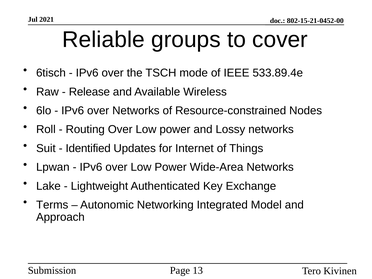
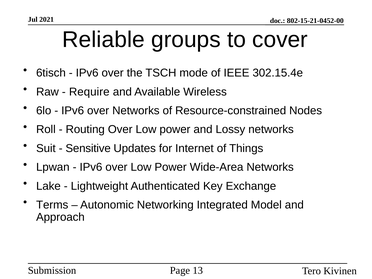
533.89.4e: 533.89.4e -> 302.15.4e
Release: Release -> Require
Identified: Identified -> Sensitive
